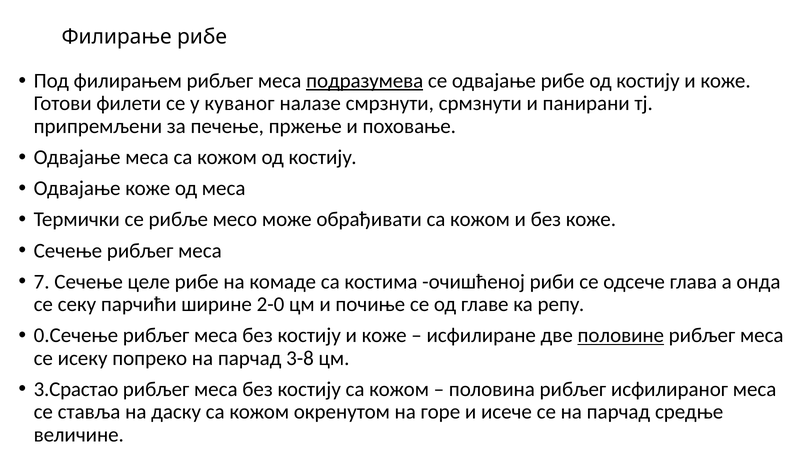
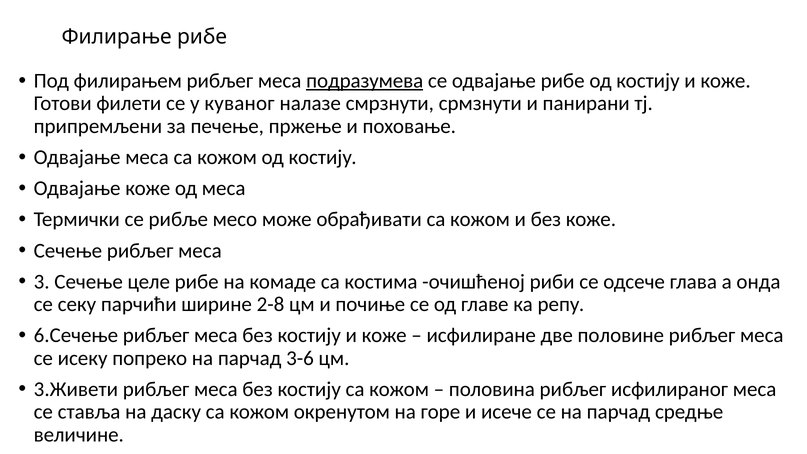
7: 7 -> 3
2-0: 2-0 -> 2-8
0.Сечење: 0.Сечење -> 6.Сечење
половине underline: present -> none
3-8: 3-8 -> 3-6
3.Срастао: 3.Срастао -> 3.Живети
